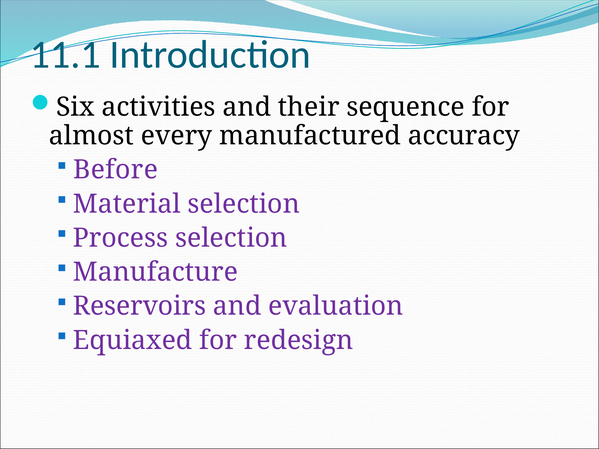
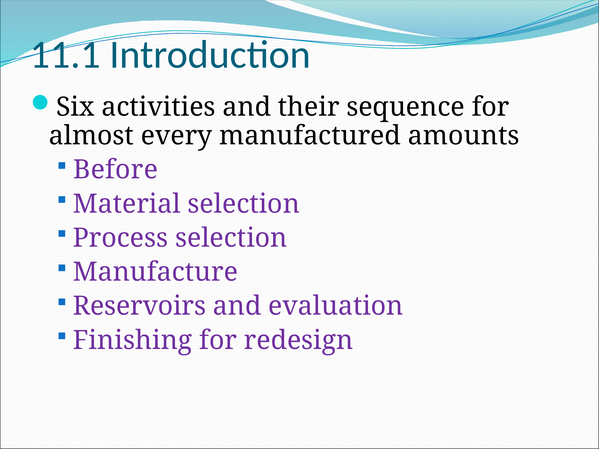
accuracy: accuracy -> amounts
Equiaxed: Equiaxed -> Finishing
